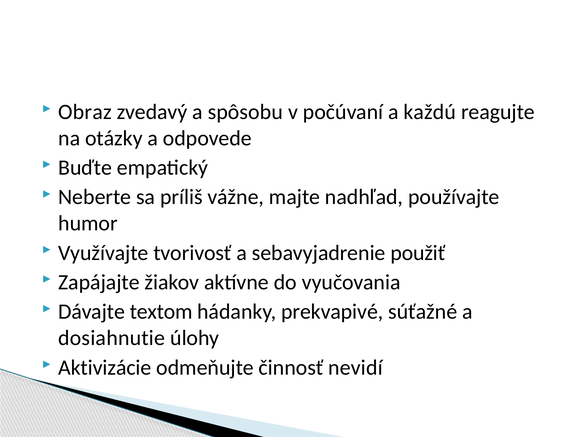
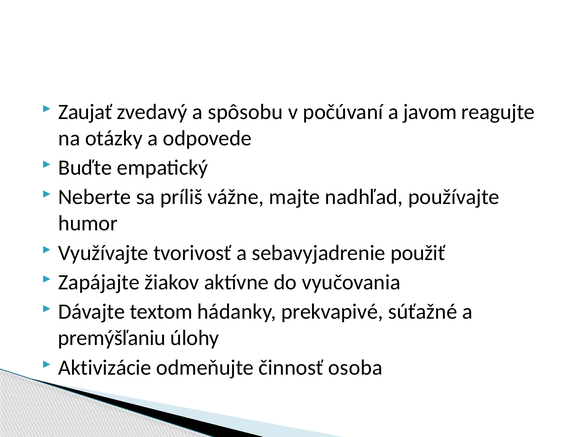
Obraz: Obraz -> Zaujať
každú: každú -> javom
dosiahnutie: dosiahnutie -> premýšľaniu
nevidí: nevidí -> osoba
